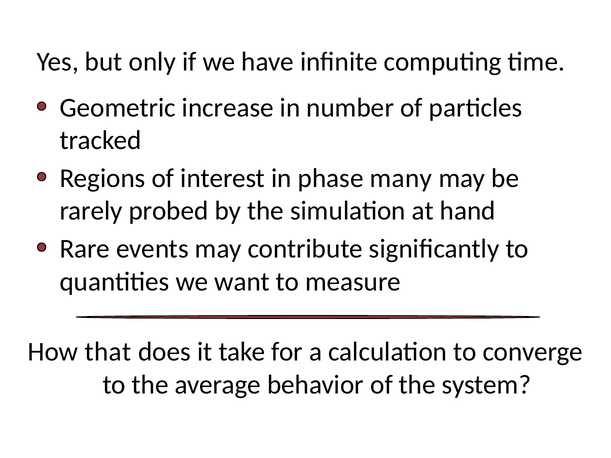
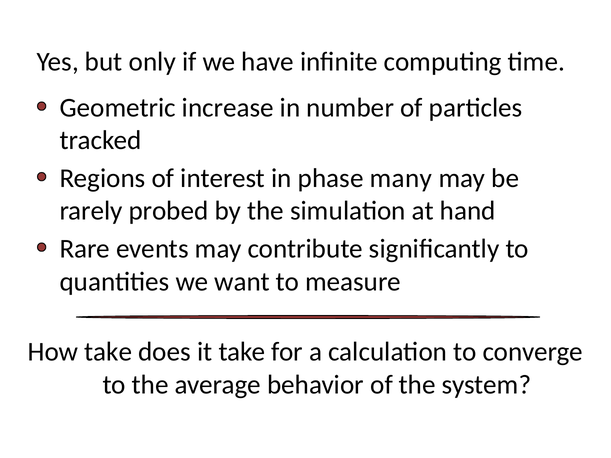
How that: that -> take
